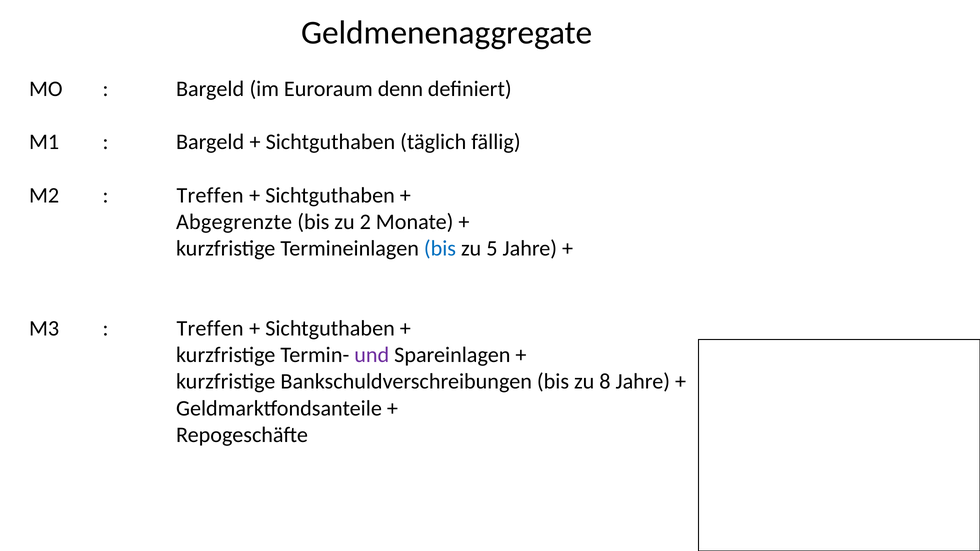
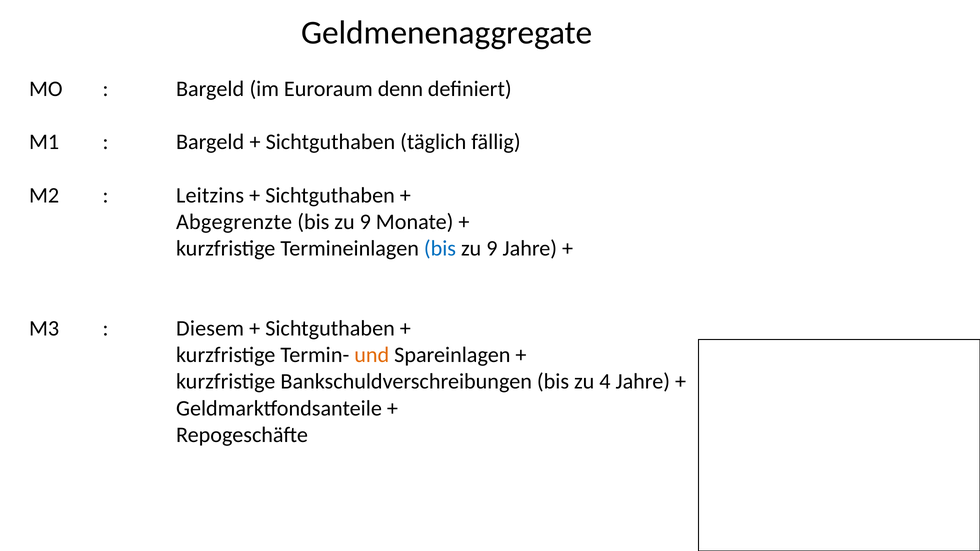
Treffen at (210, 195): Treffen -> Leitzins
2 at (365, 222): 2 -> 9
5 at (492, 249): 5 -> 9
Treffen at (210, 329): Treffen -> Diesem
und colour: purple -> orange
8: 8 -> 4
